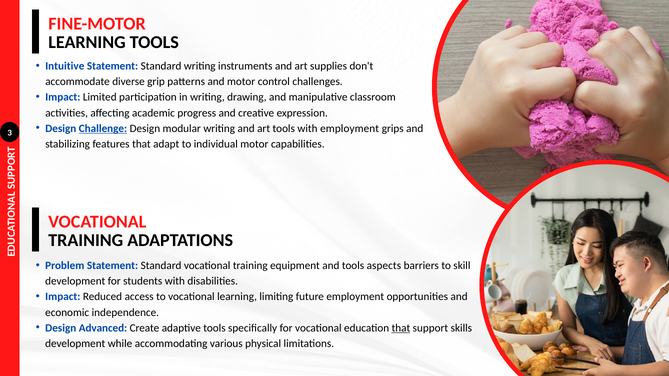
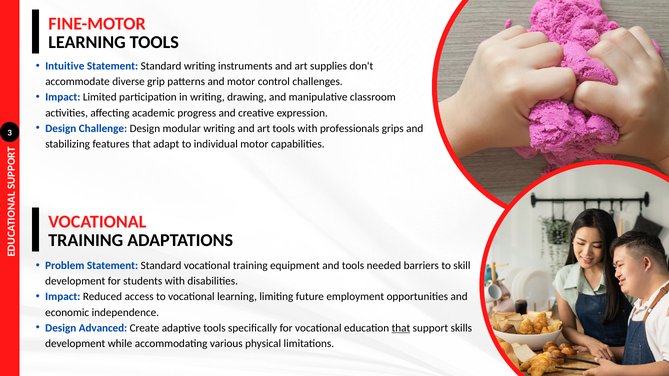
Challenge underline: present -> none
with employment: employment -> professionals
aspects: aspects -> needed
